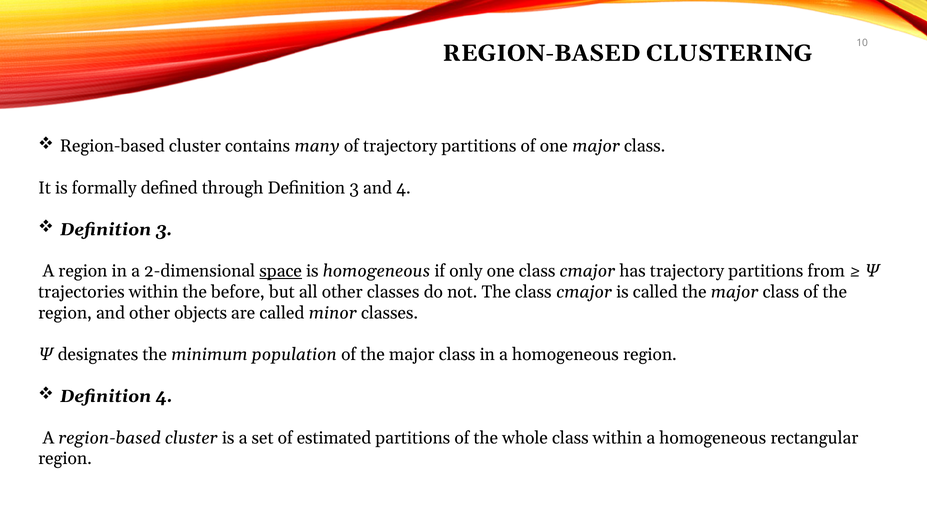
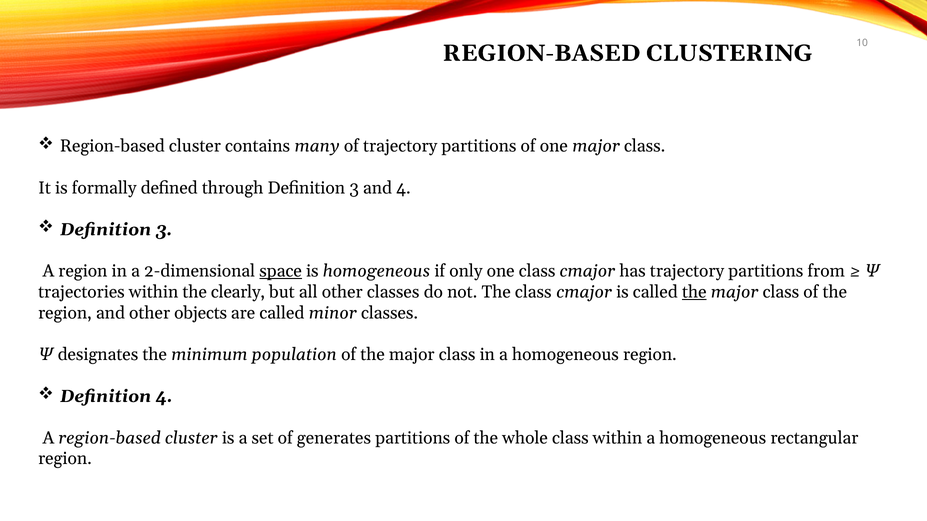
before: before -> clearly
the at (694, 292) underline: none -> present
estimated: estimated -> generates
